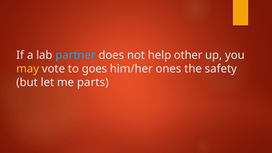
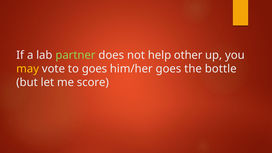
partner colour: light blue -> light green
him/her ones: ones -> goes
safety: safety -> bottle
parts: parts -> score
